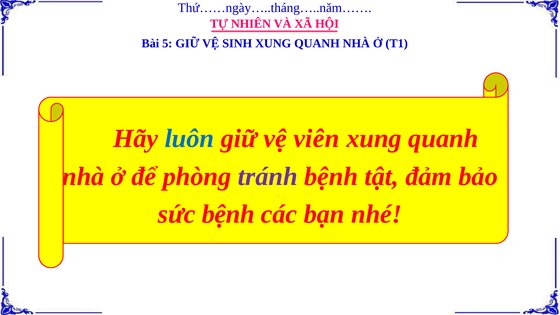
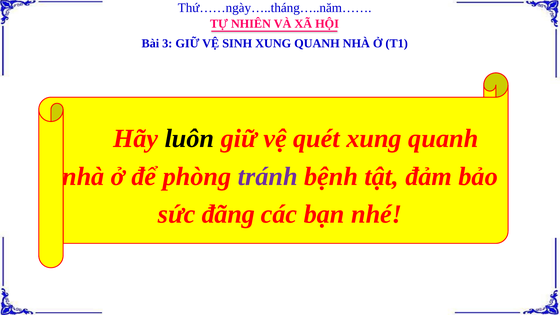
5: 5 -> 3
luôn colour: blue -> black
viên: viên -> quét
sức bệnh: bệnh -> đãng
